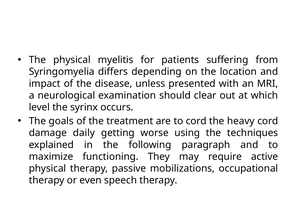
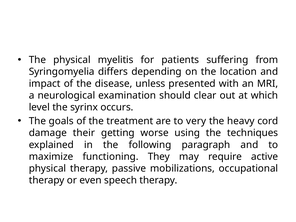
to cord: cord -> very
daily: daily -> their
